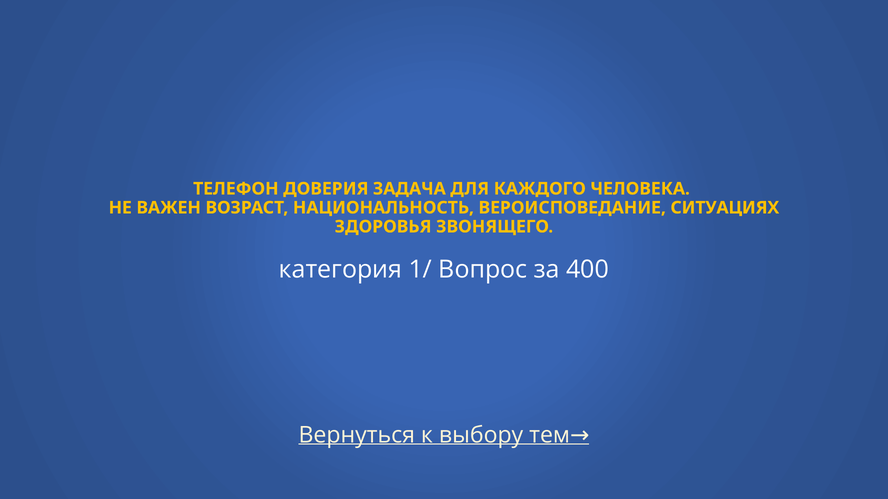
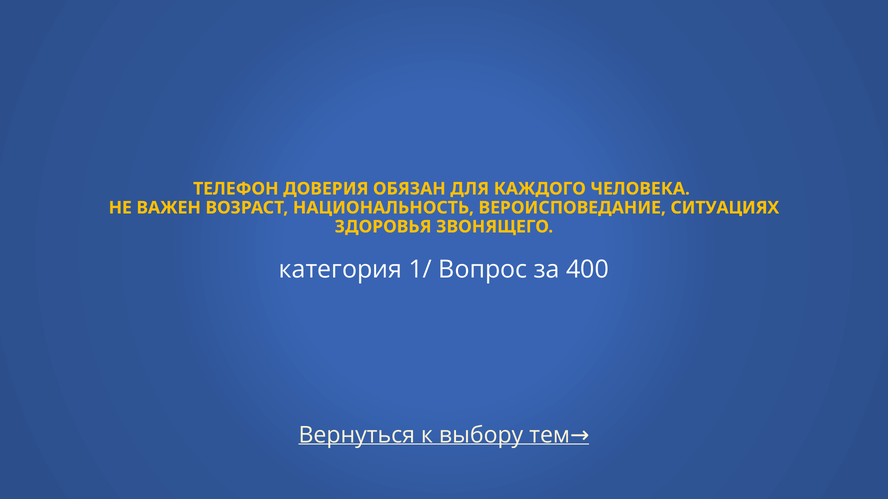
ЗАДАЧА: ЗАДАЧА -> ОБЯЗАН
